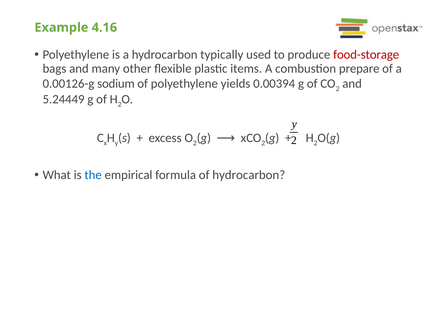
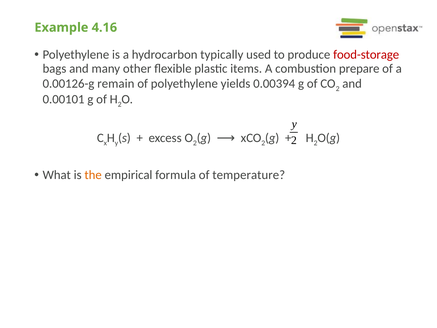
sodium: sodium -> remain
5.24449: 5.24449 -> 0.00101
the colour: blue -> orange
of hydrocarbon: hydrocarbon -> temperature
